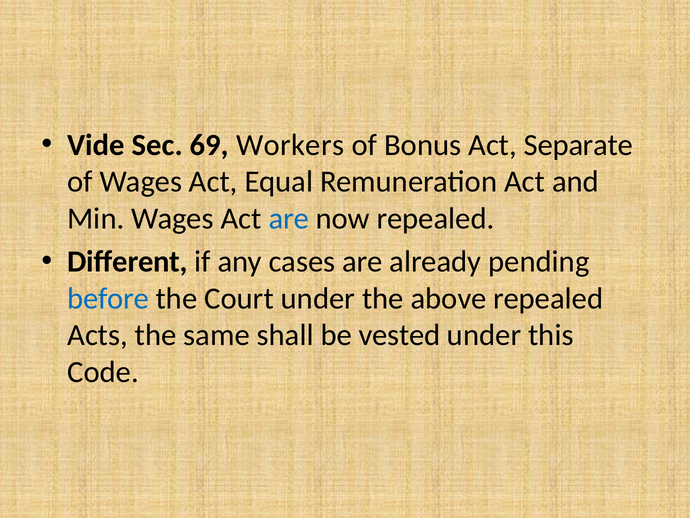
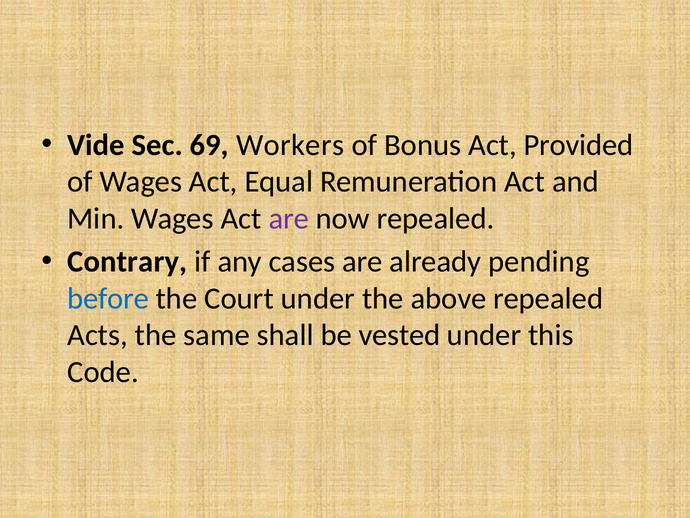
Separate: Separate -> Provided
are at (289, 218) colour: blue -> purple
Different: Different -> Contrary
